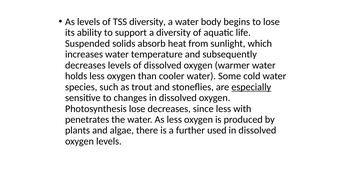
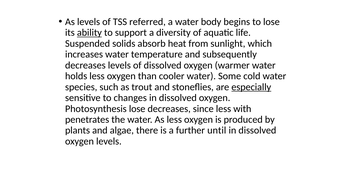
TSS diversity: diversity -> referred
ability underline: none -> present
used: used -> until
